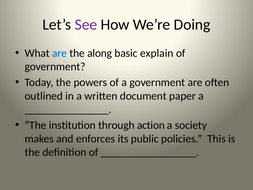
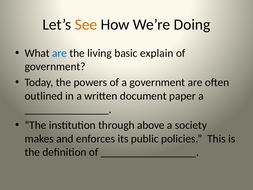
See colour: purple -> orange
along: along -> living
action: action -> above
